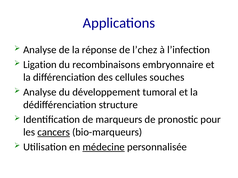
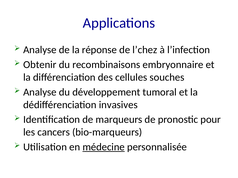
Ligation: Ligation -> Obtenir
structure: structure -> invasives
cancers underline: present -> none
